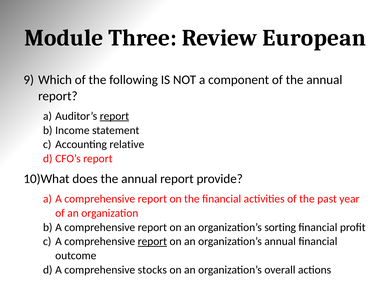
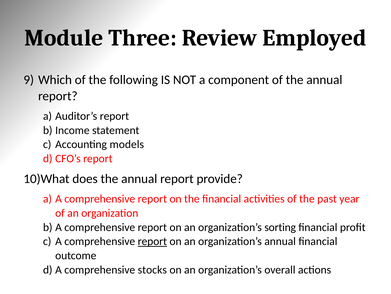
European: European -> Employed
report at (114, 116) underline: present -> none
relative: relative -> models
